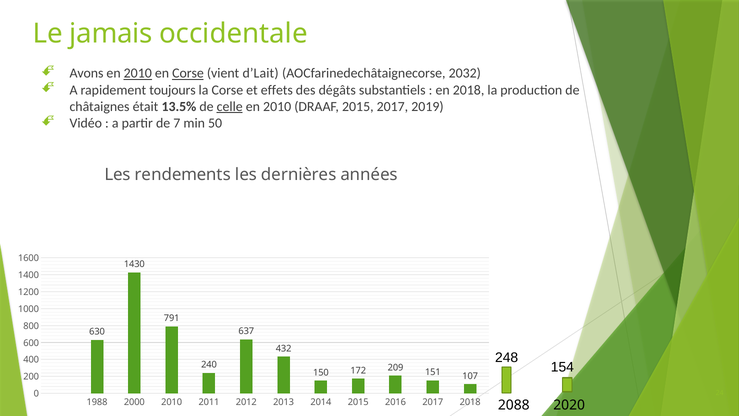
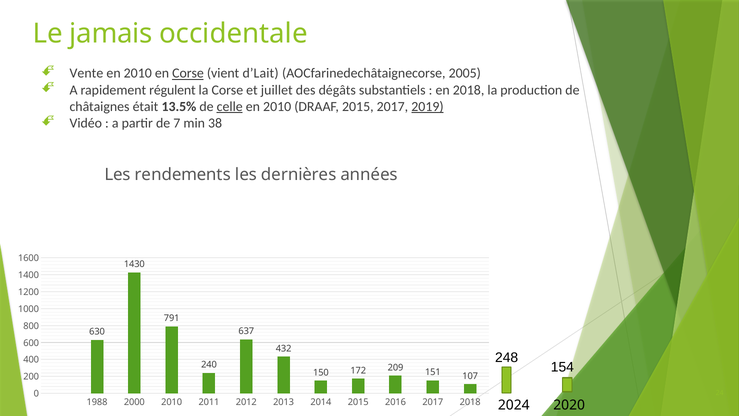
Avons: Avons -> Vente
2010 at (138, 73) underline: present -> none
2032: 2032 -> 2005
toujours: toujours -> régulent
effets: effets -> juillet
2019 underline: none -> present
50: 50 -> 38
2088: 2088 -> 2024
